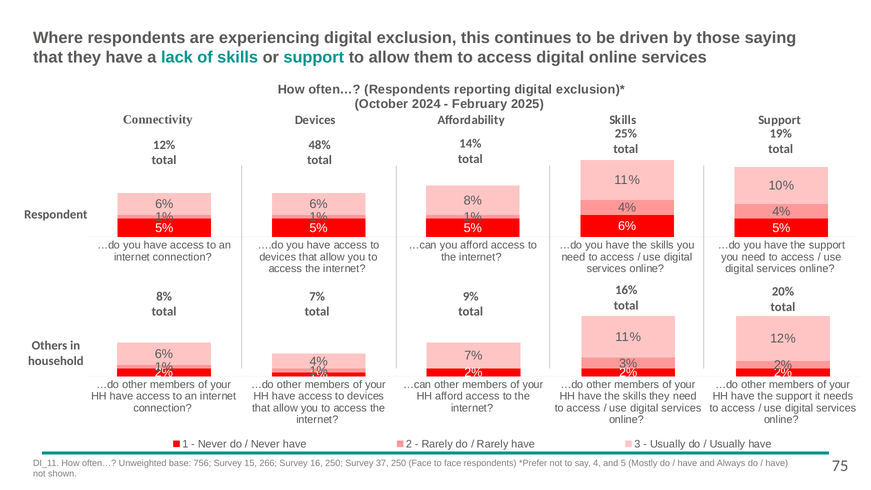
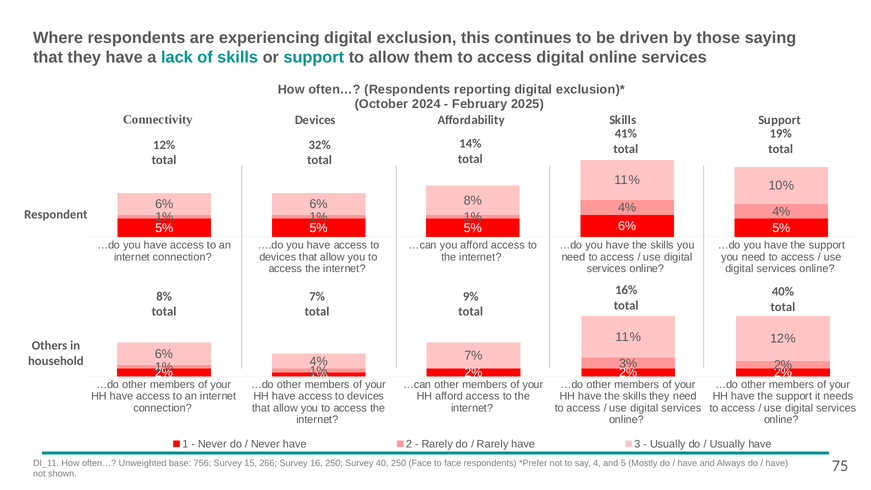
25%: 25% -> 41%
48%: 48% -> 32%
20%: 20% -> 40%
37: 37 -> 40
